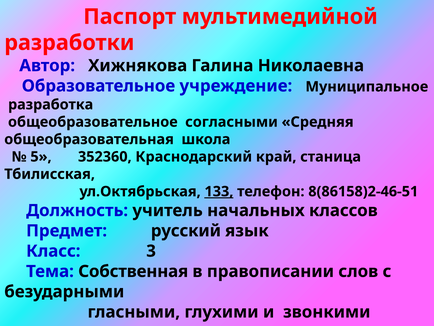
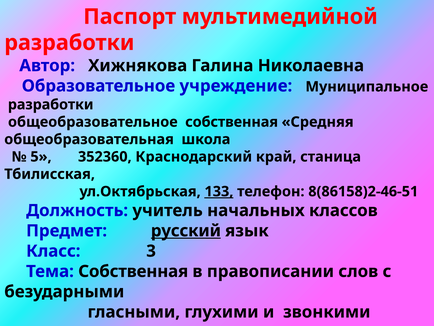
разработка at (51, 104): разработка -> разработки
общеобразовательное согласными: согласными -> собственная
русский underline: none -> present
